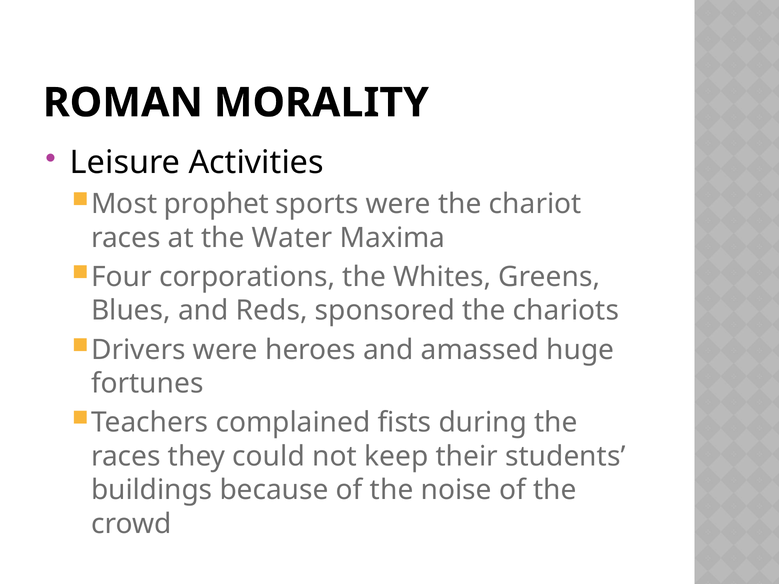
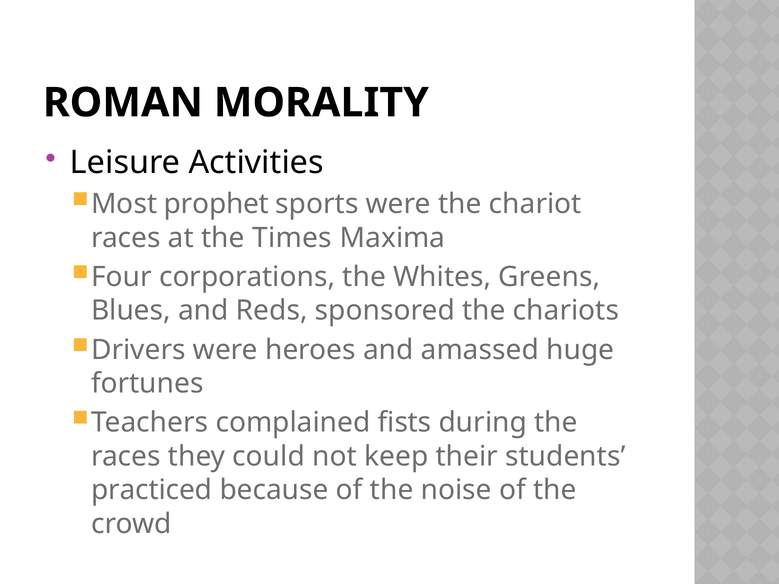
Water: Water -> Times
buildings: buildings -> practiced
